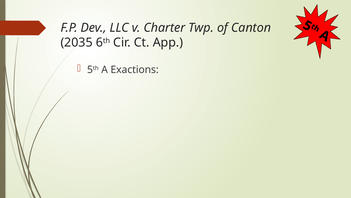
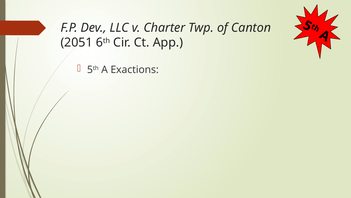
2035: 2035 -> 2051
